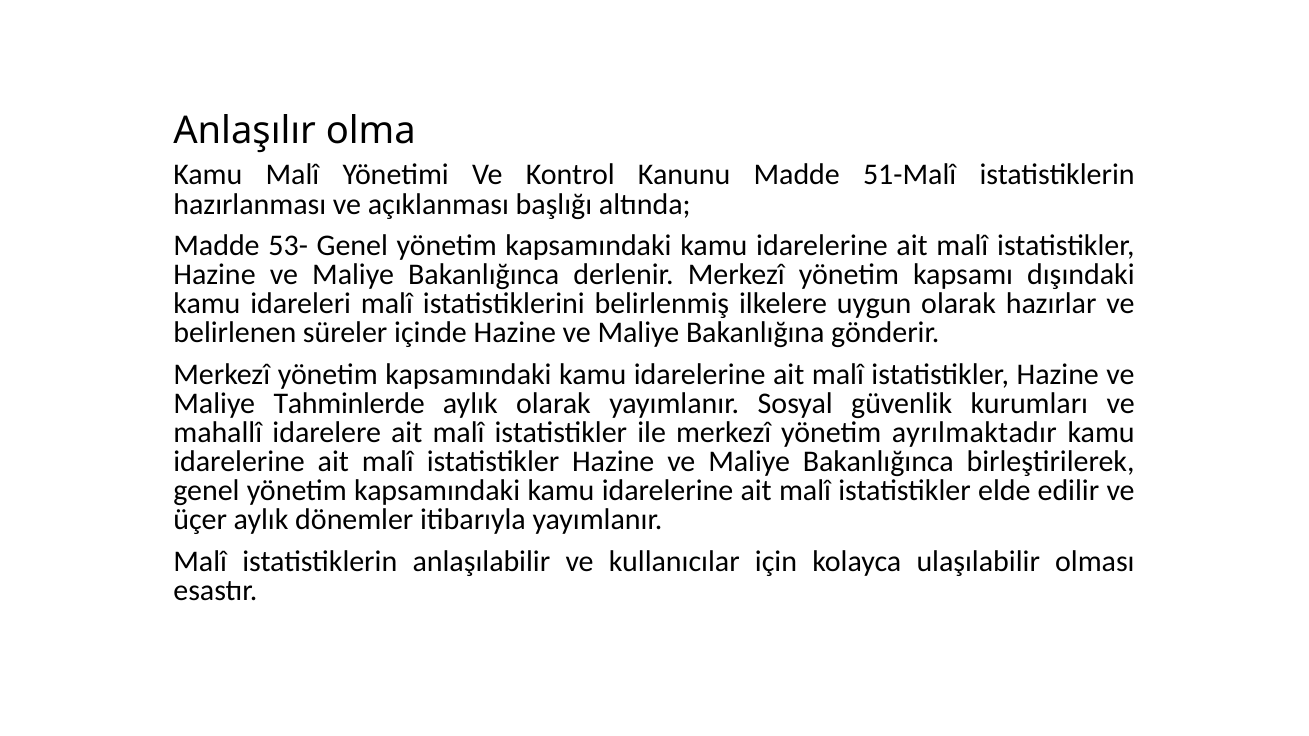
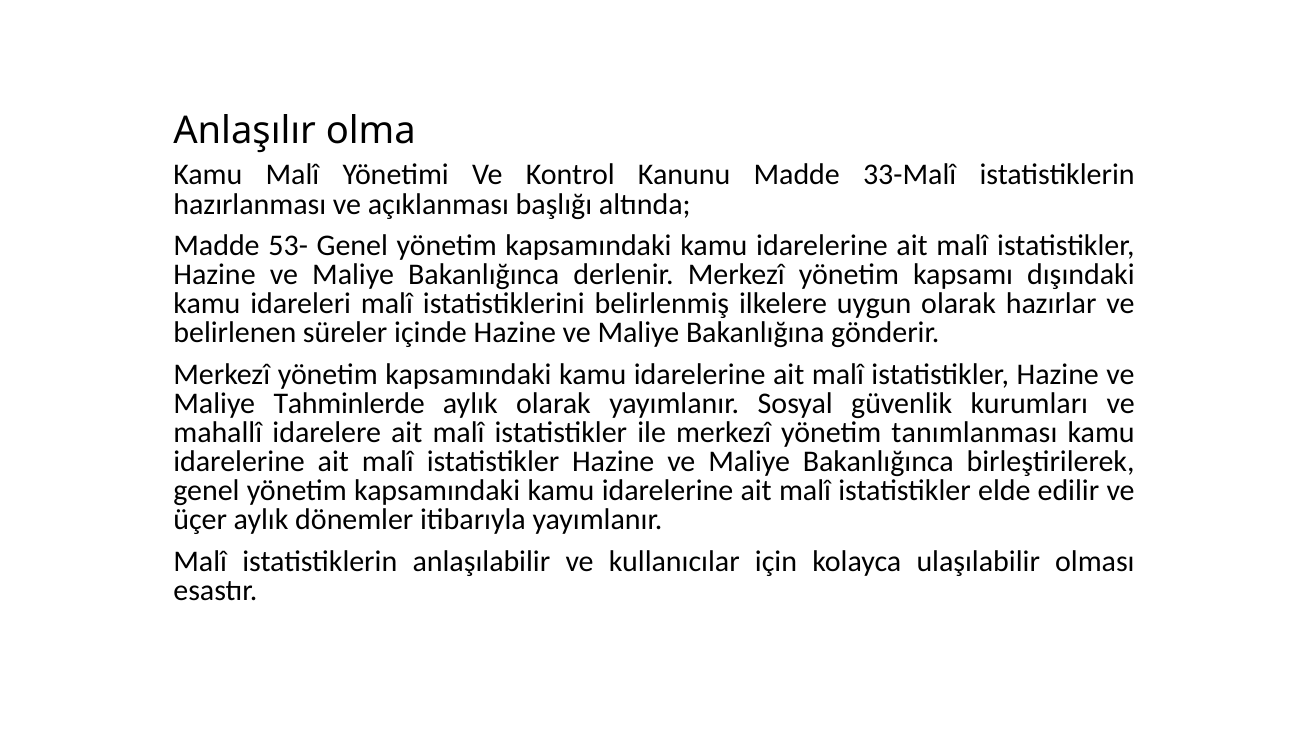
51-Malî: 51-Malî -> 33-Malî
ayrılmaktadır: ayrılmaktadır -> tanımlanması
